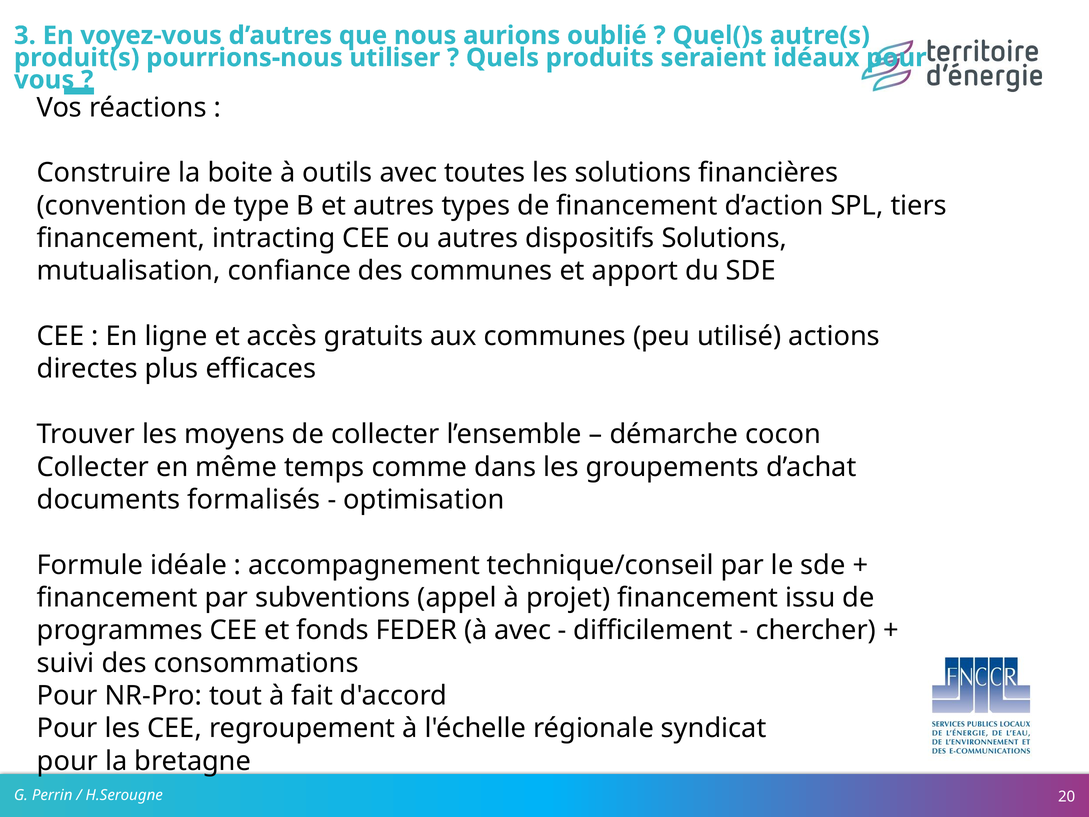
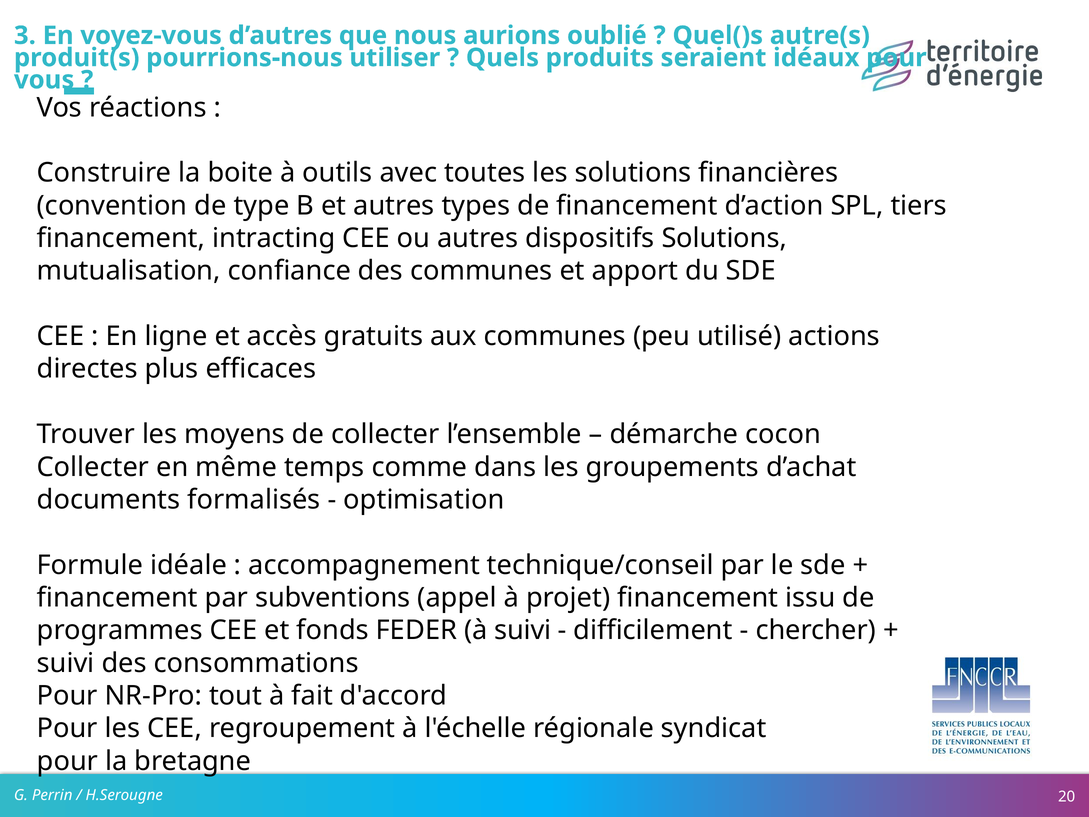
à avec: avec -> suivi
